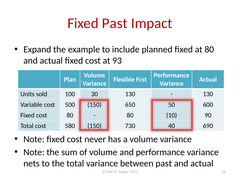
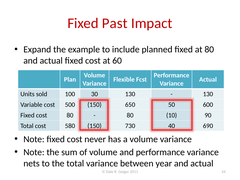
93: 93 -> 60
between past: past -> year
